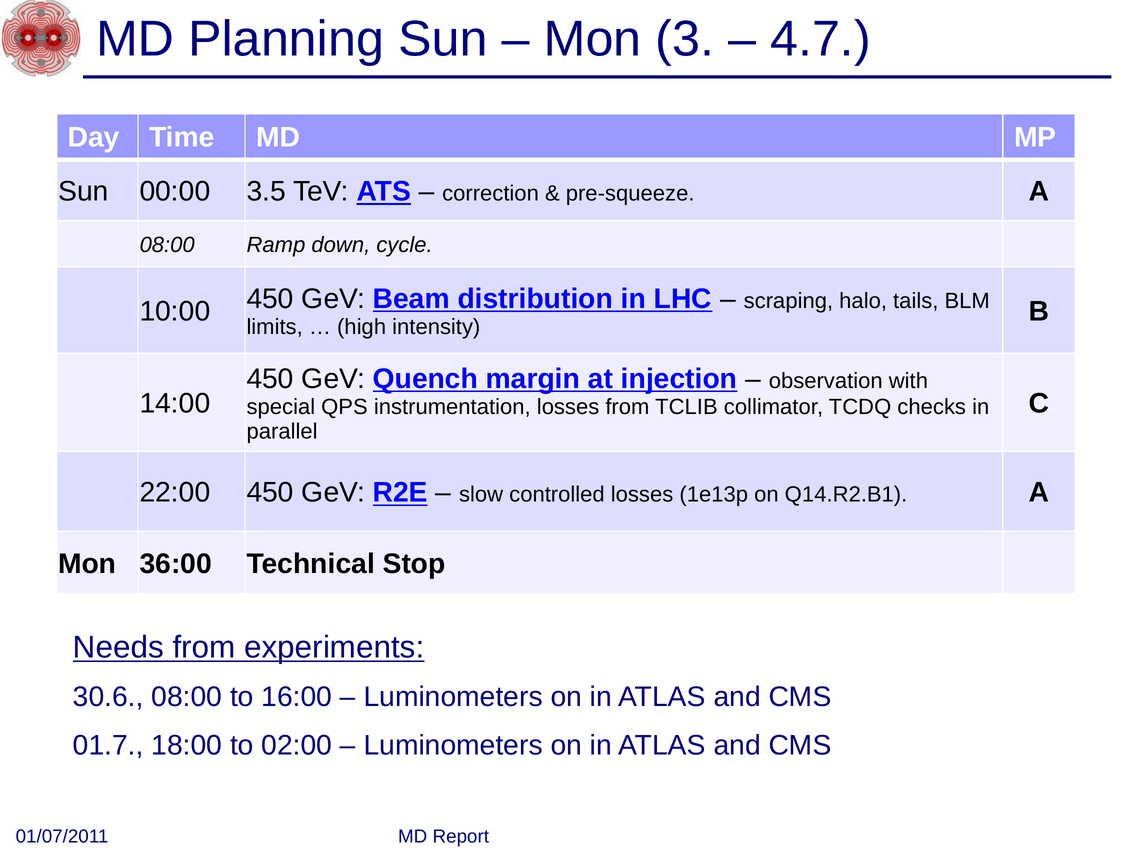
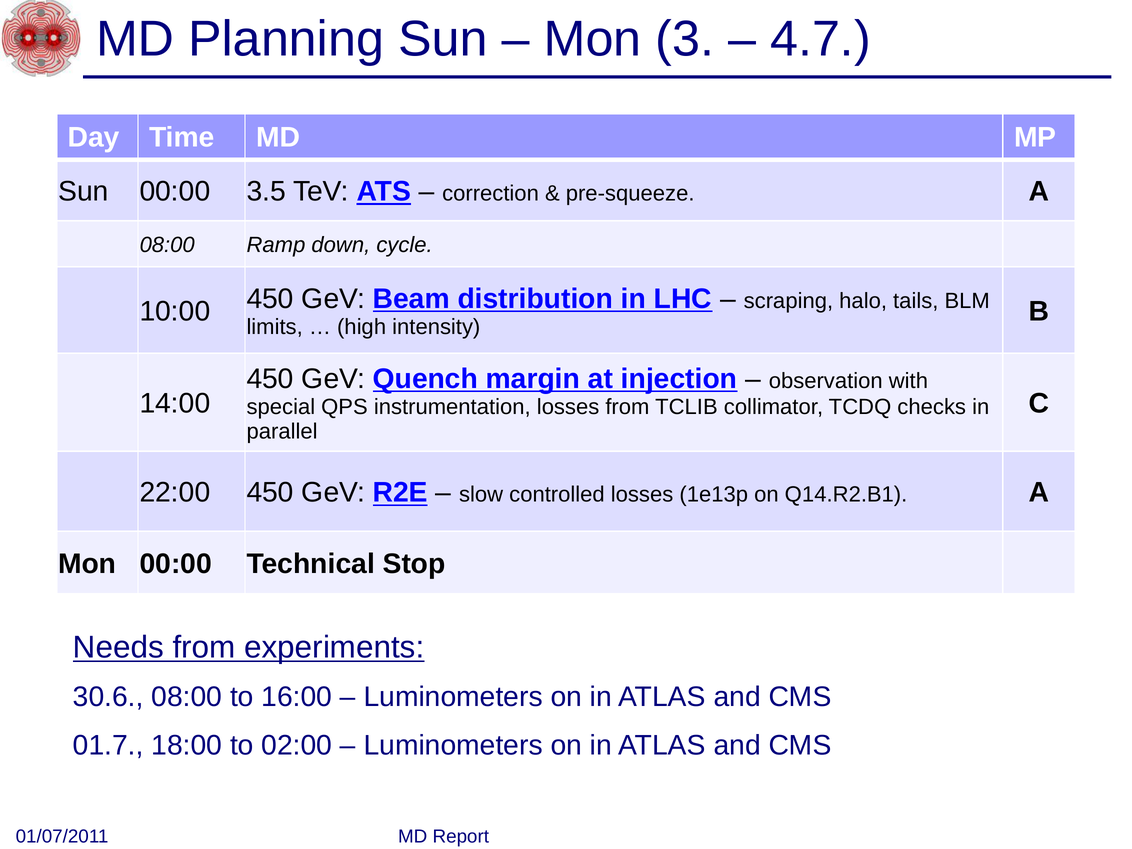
Mon 36:00: 36:00 -> 00:00
